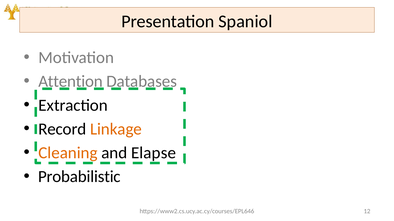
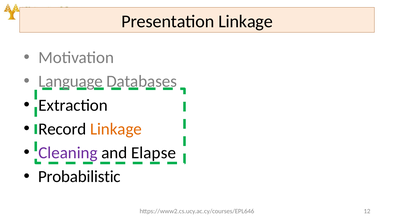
Presentation Spaniol: Spaniol -> Linkage
Attention: Attention -> Language
Cleaning colour: orange -> purple
